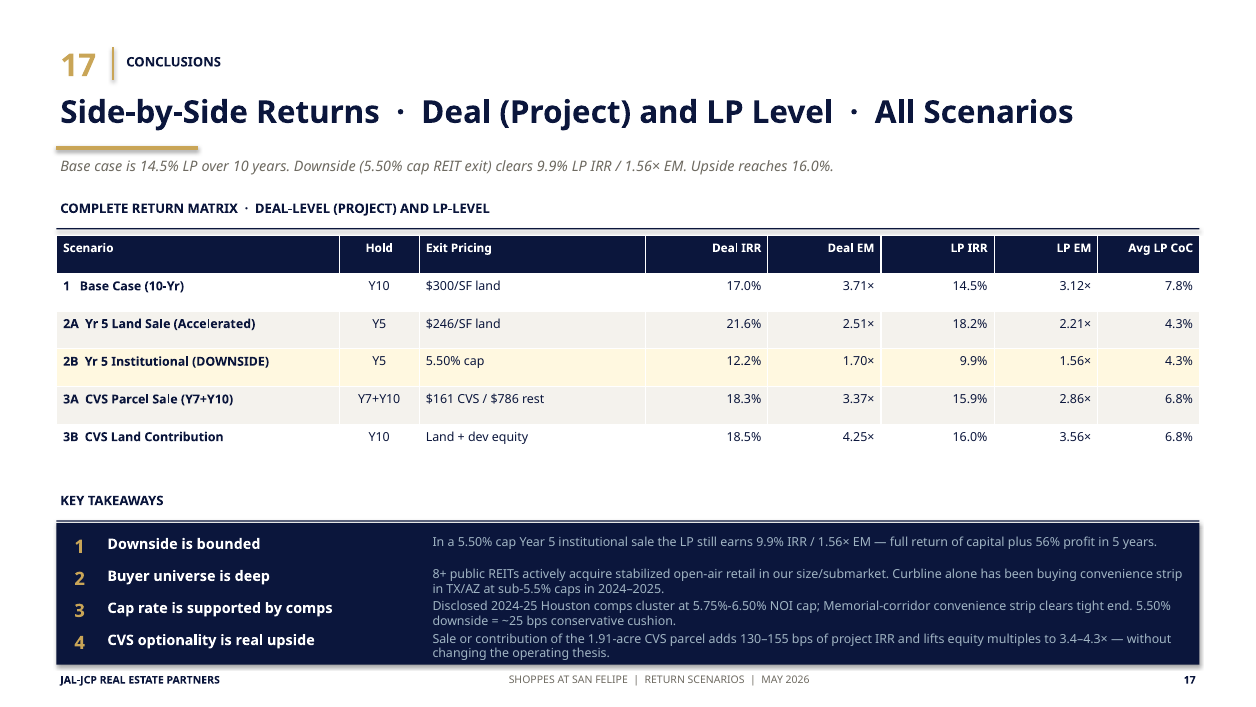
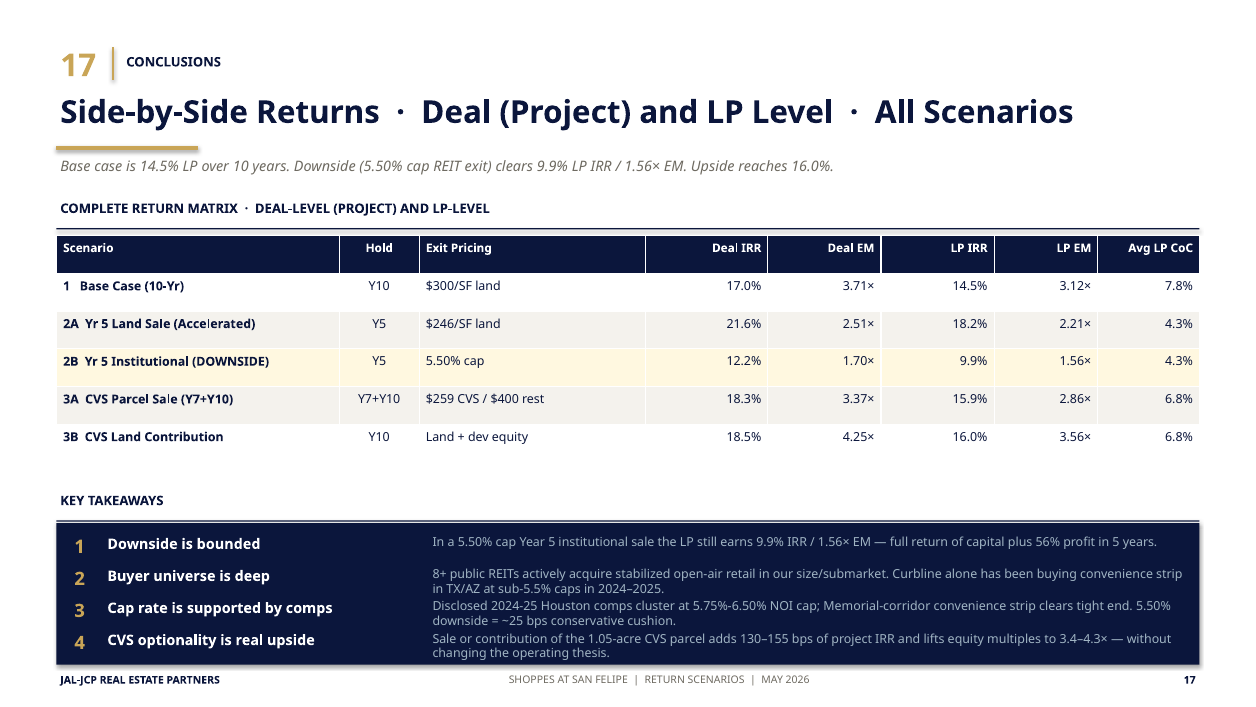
$161: $161 -> $259
$786: $786 -> $400
1.91-acre: 1.91-acre -> 1.05-acre
